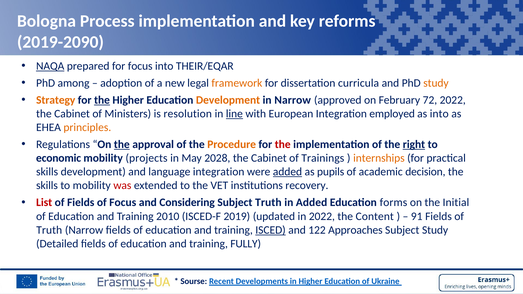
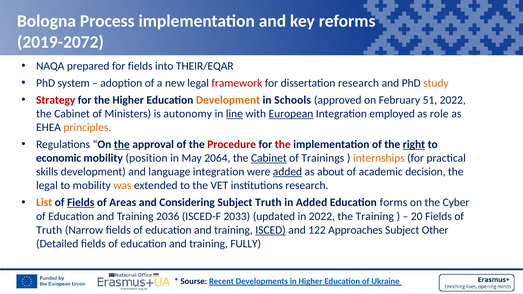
2019-2090: 2019-2090 -> 2019-2072
NAQA underline: present -> none
for focus: focus -> fields
among: among -> system
framework colour: orange -> red
dissertation curricula: curricula -> research
Strategy colour: orange -> red
the at (102, 100) underline: present -> none
in Narrow: Narrow -> Schools
72: 72 -> 51
resolution: resolution -> autonomy
European underline: none -> present
as into: into -> role
Procedure colour: orange -> red
projects: projects -> position
2028: 2028 -> 2064
Cabinet at (269, 158) underline: none -> present
pupils: pupils -> about
skills at (47, 186): skills -> legal
was colour: red -> orange
institutions recovery: recovery -> research
List colour: red -> orange
Fields at (81, 203) underline: none -> present
of Focus: Focus -> Areas
Initial: Initial -> Cyber
2010: 2010 -> 2036
2019: 2019 -> 2033
the Content: Content -> Training
91: 91 -> 20
Subject Study: Study -> Other
